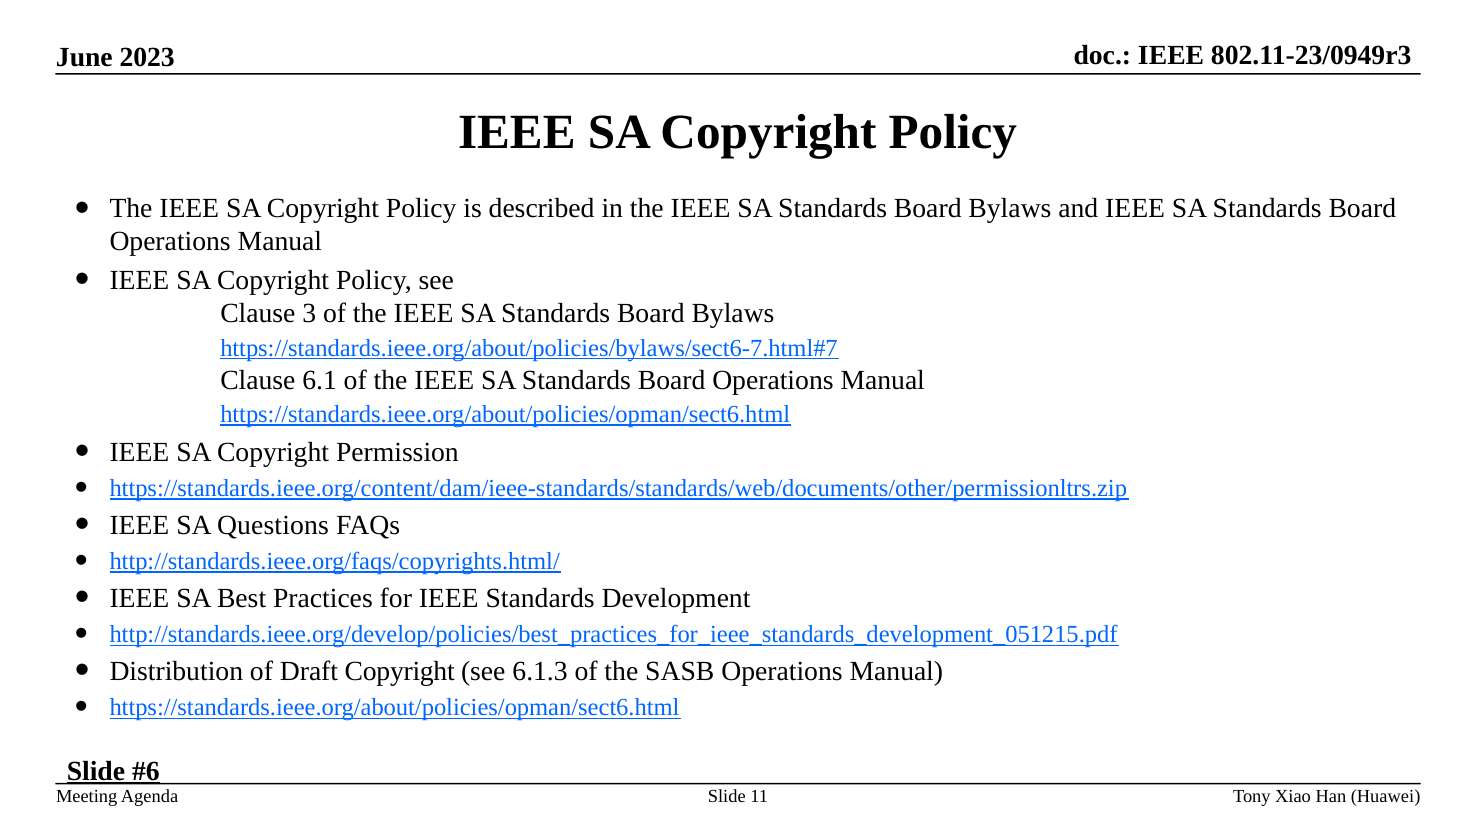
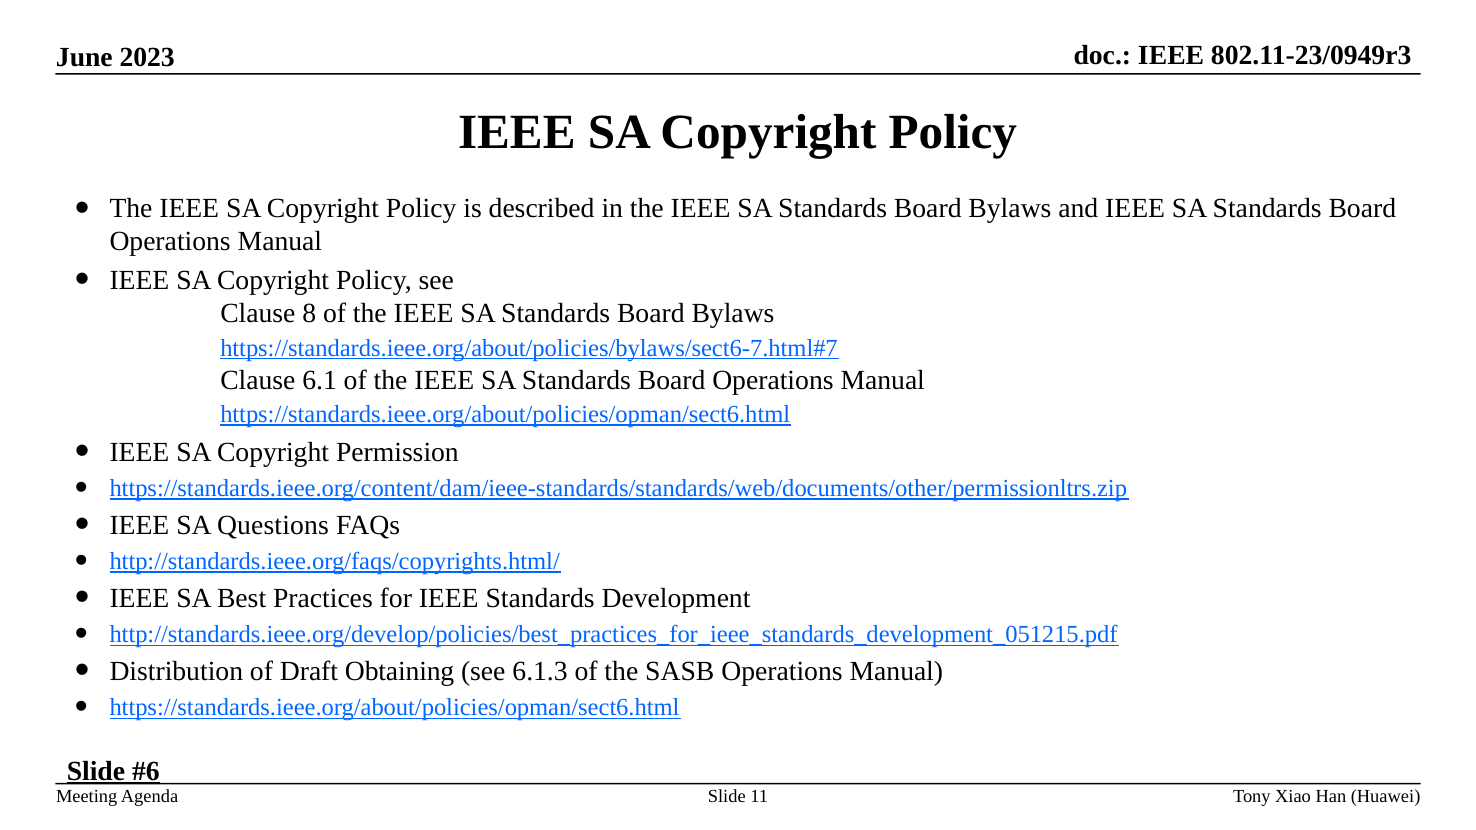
3: 3 -> 8
Draft Copyright: Copyright -> Obtaining
